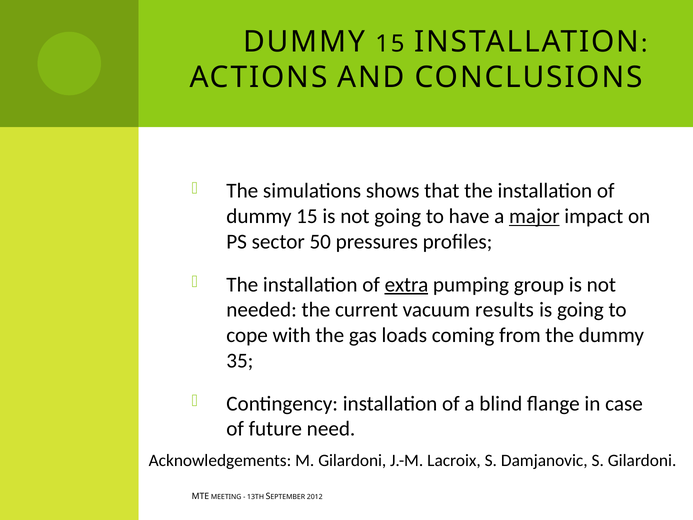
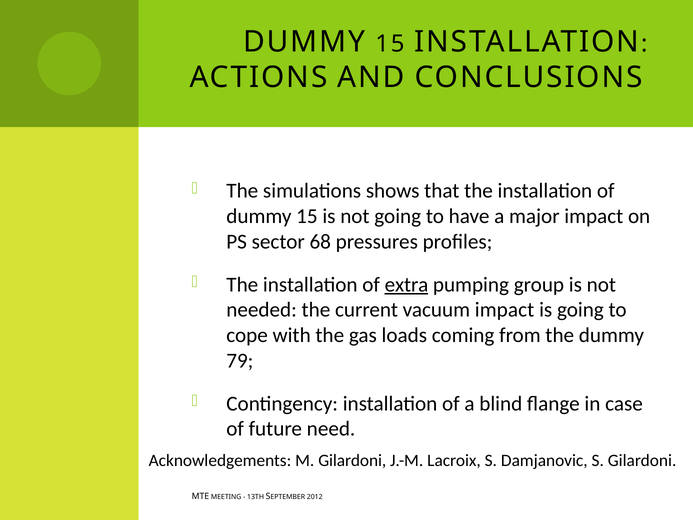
major underline: present -> none
50: 50 -> 68
vacuum results: results -> impact
35: 35 -> 79
